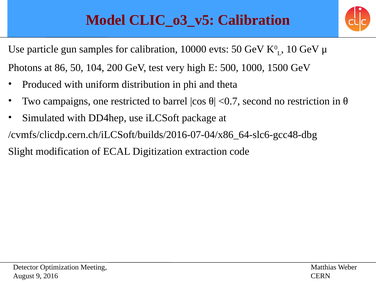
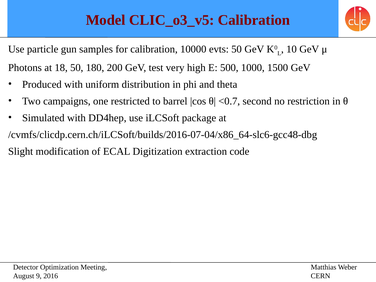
86: 86 -> 18
104: 104 -> 180
